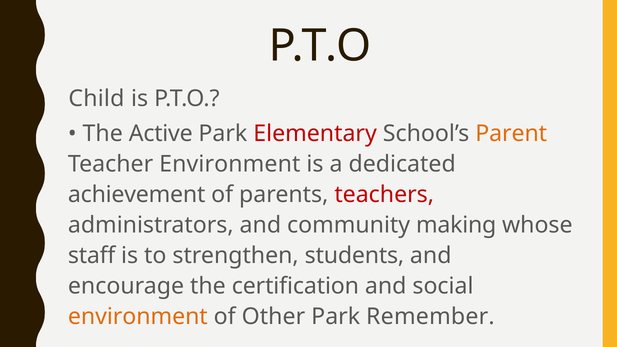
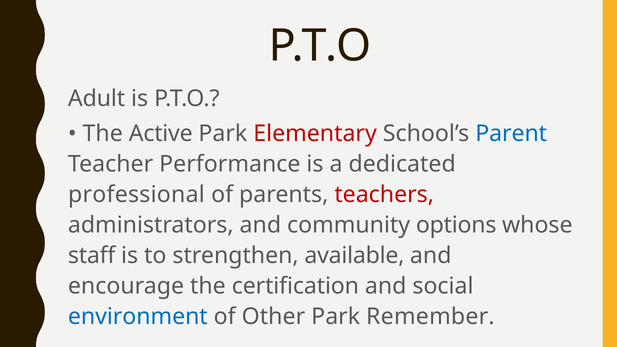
Child: Child -> Adult
Parent colour: orange -> blue
Teacher Environment: Environment -> Performance
achievement: achievement -> professional
making: making -> options
students: students -> available
environment at (138, 317) colour: orange -> blue
